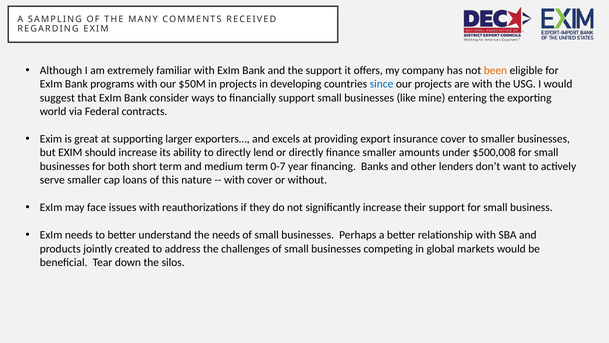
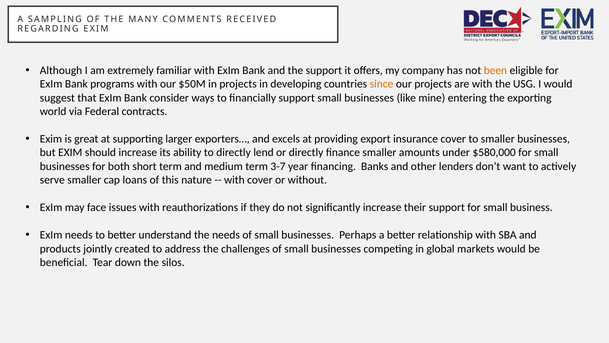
since colour: blue -> orange
$500,008: $500,008 -> $580,000
0-7: 0-7 -> 3-7
